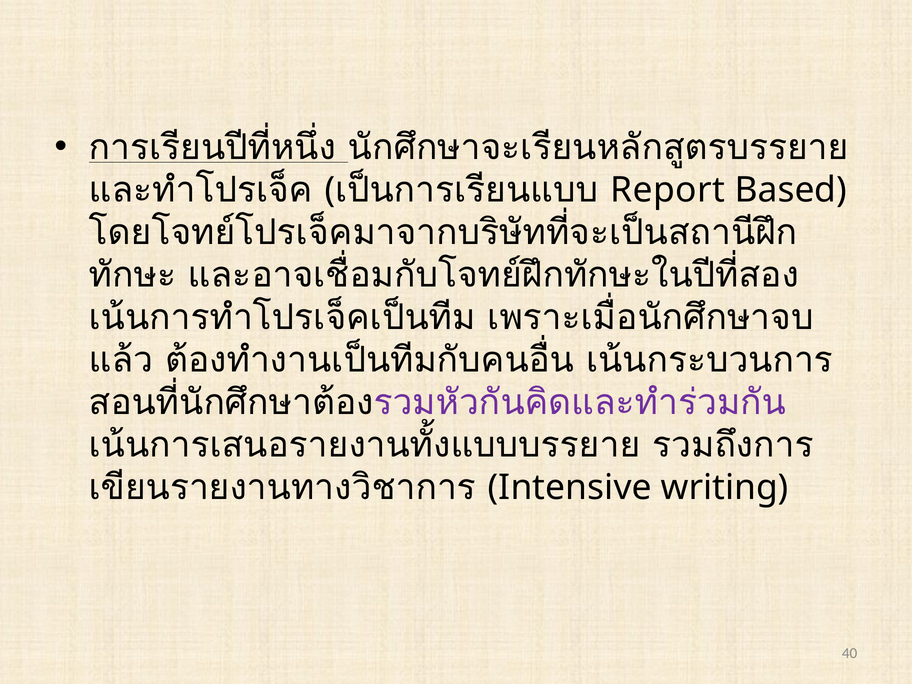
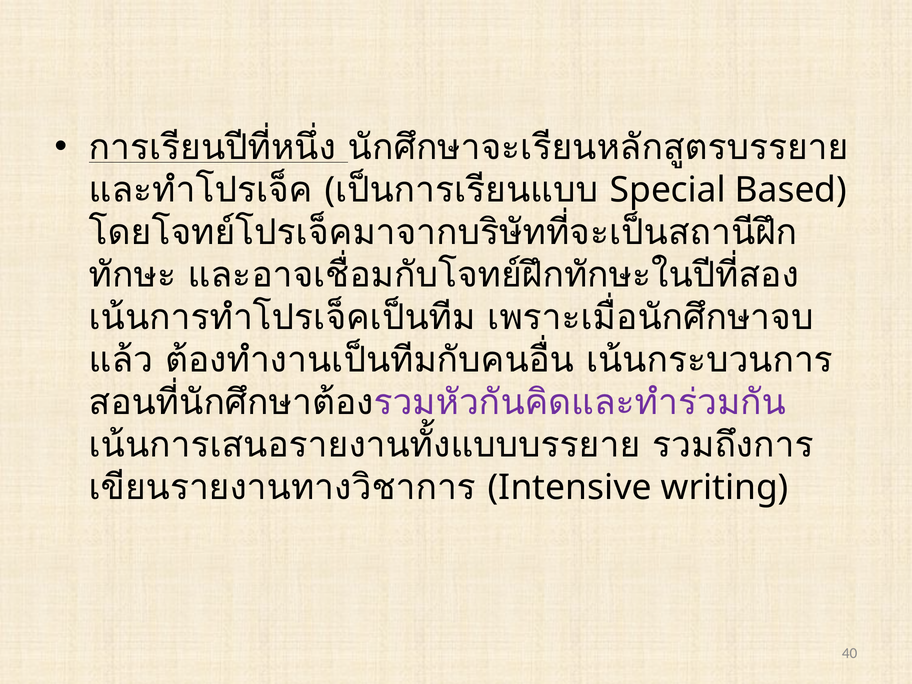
Report: Report -> Special
